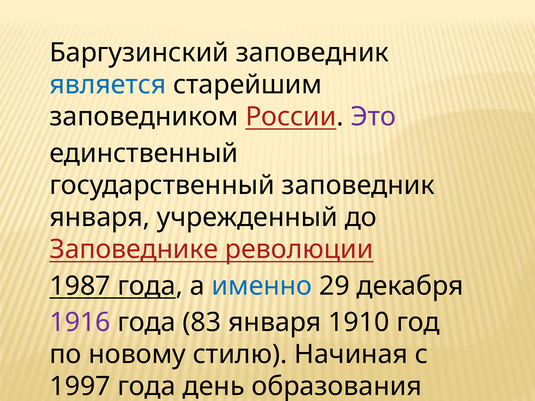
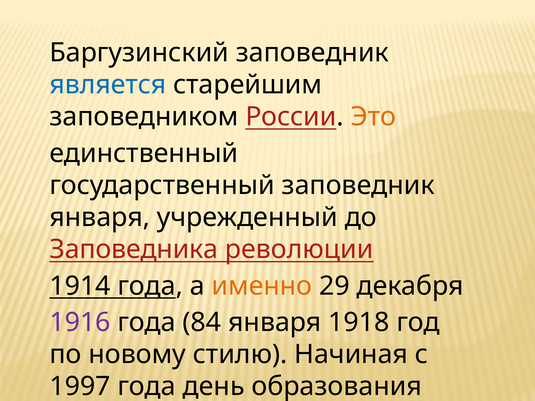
Это colour: purple -> orange
Заповеднике at (134, 250): Заповеднике -> Заповедника
1987: 1987 -> 1914
именно colour: blue -> orange
83: 83 -> 84
1910: 1910 -> 1918
